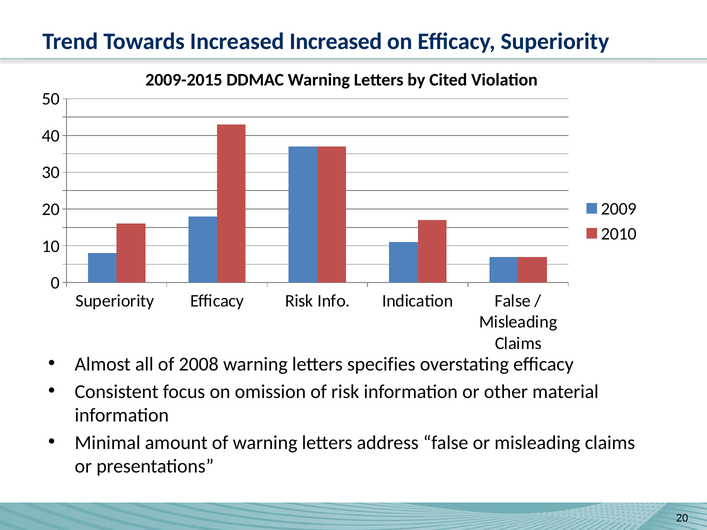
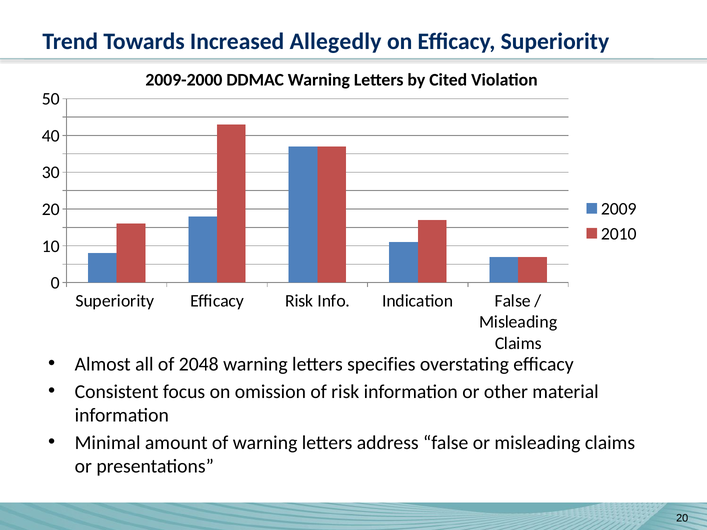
Increased Increased: Increased -> Allegedly
2009-2015: 2009-2015 -> 2009-2000
2008: 2008 -> 2048
